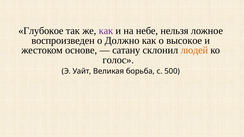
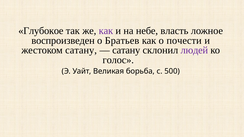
нельзя: нельзя -> власть
Должно: Должно -> Братьев
высокое: высокое -> почести
жестоком основе: основе -> сатану
людей colour: orange -> purple
